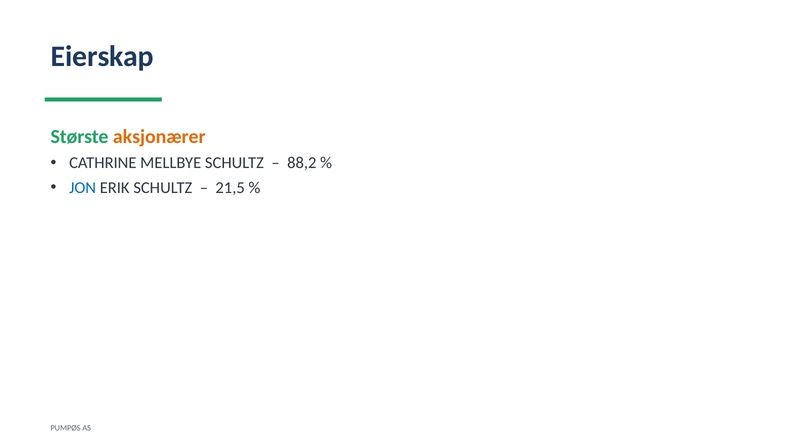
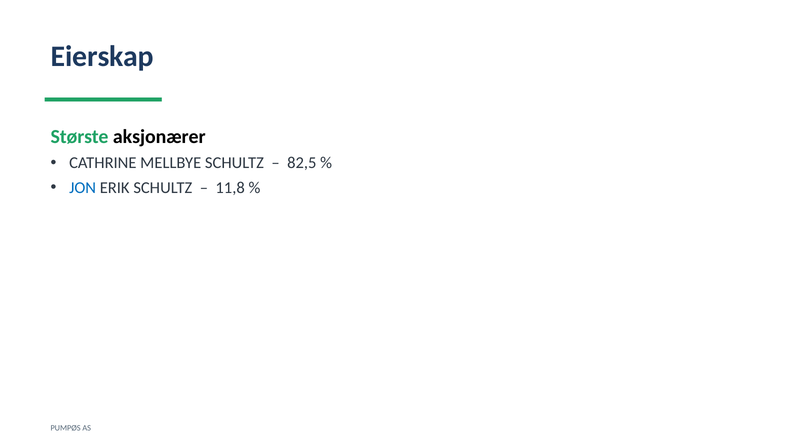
aksjonærer colour: orange -> black
88,2: 88,2 -> 82,5
21,5: 21,5 -> 11,8
